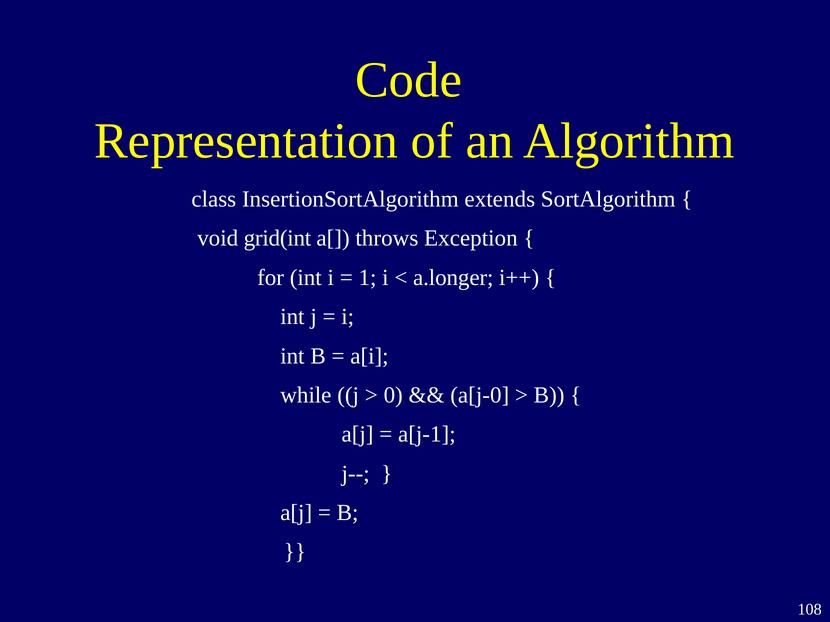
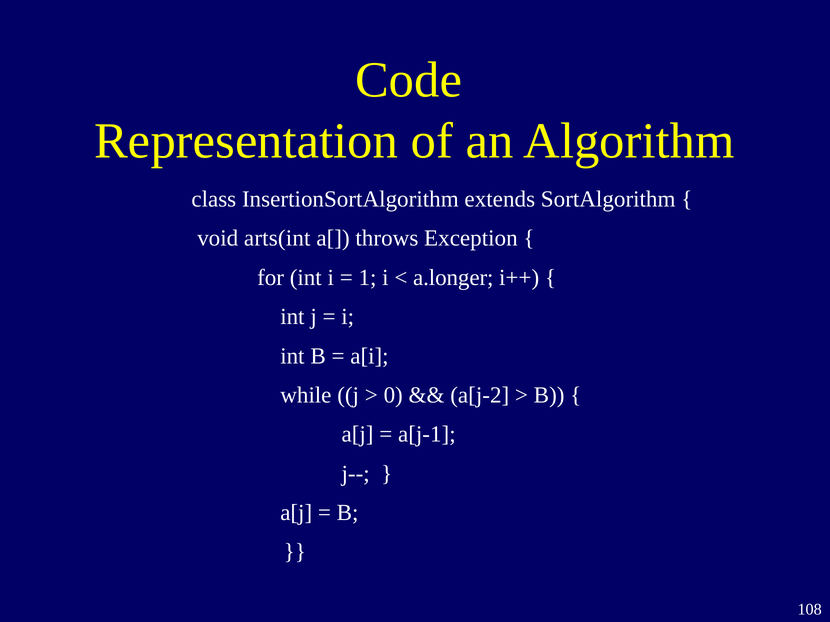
grid(int: grid(int -> arts(int
a[j-0: a[j-0 -> a[j-2
